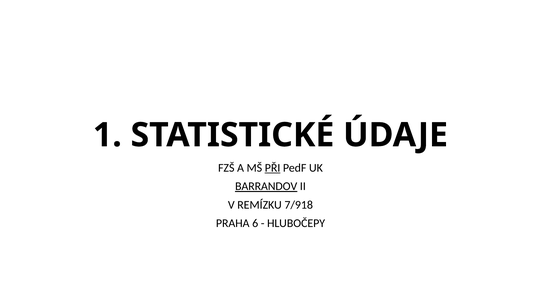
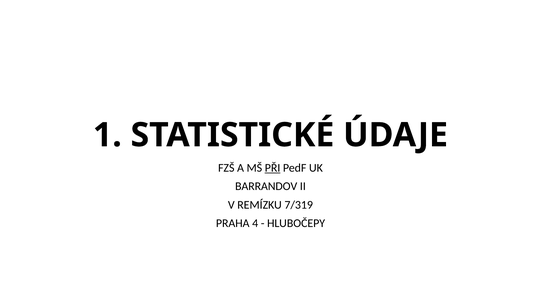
BARRANDOV underline: present -> none
7/918: 7/918 -> 7/319
6: 6 -> 4
